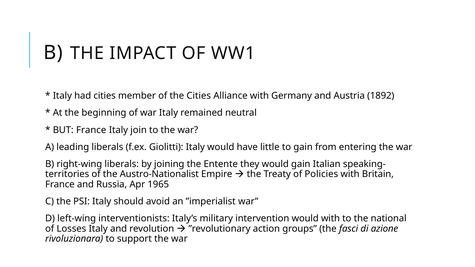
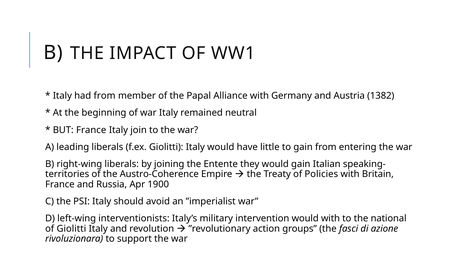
had cities: cities -> from
the Cities: Cities -> Papal
1892: 1892 -> 1382
Austro-Nationalist: Austro-Nationalist -> Austro-Coherence
1965: 1965 -> 1900
of Losses: Losses -> Giolitti
